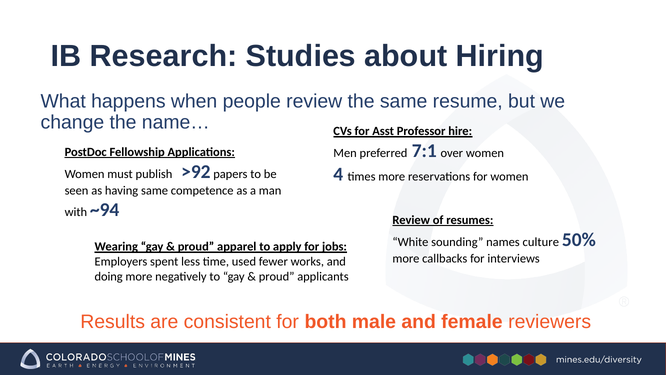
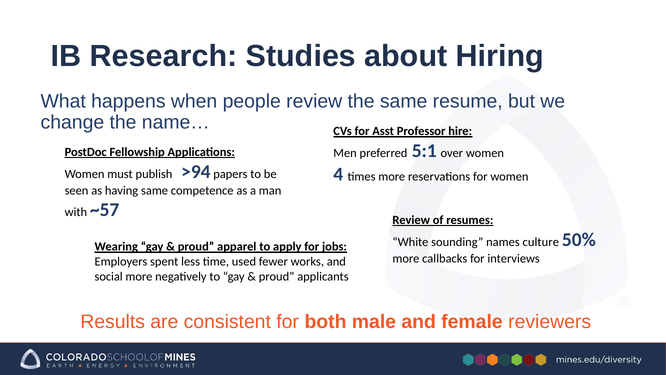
7:1: 7:1 -> 5:1
>92: >92 -> >94
~94: ~94 -> ~57
doing: doing -> social
